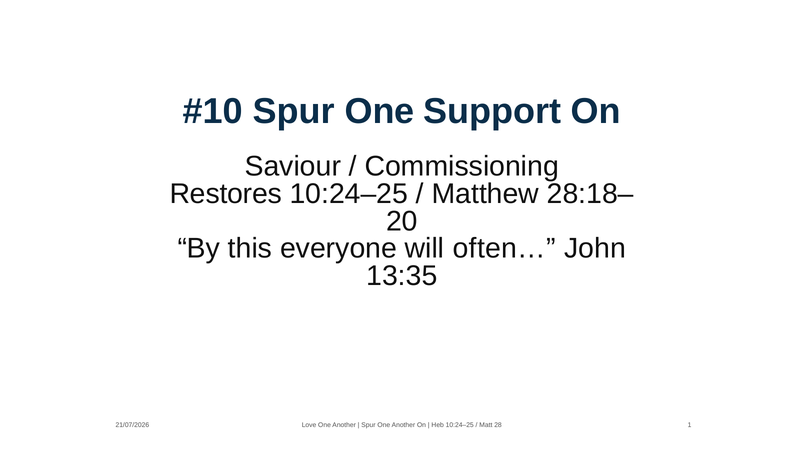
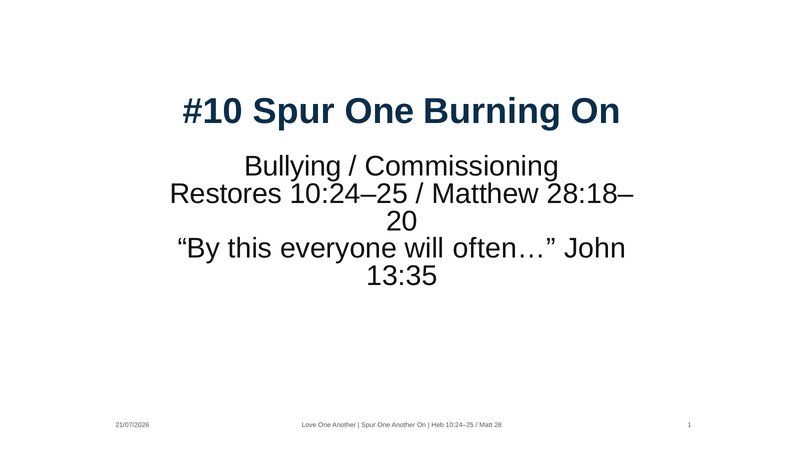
Support: Support -> Burning
Saviour: Saviour -> Bullying
